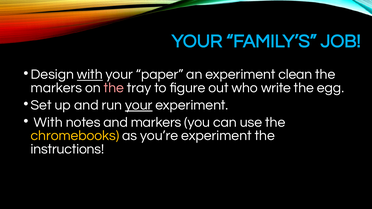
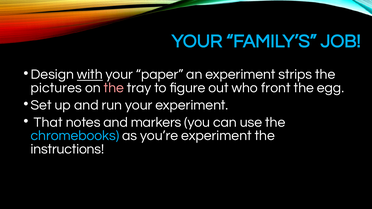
clean: clean -> strips
markers at (56, 88): markers -> pictures
write: write -> front
your at (139, 105) underline: present -> none
With at (48, 122): With -> That
chromebooks colour: yellow -> light blue
